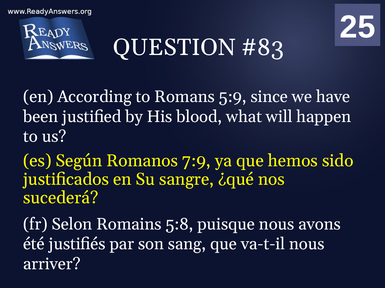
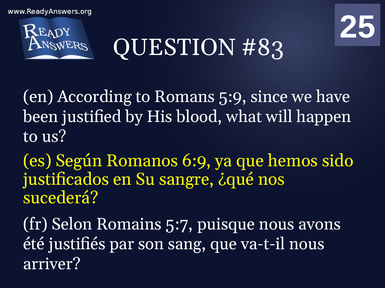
7:9: 7:9 -> 6:9
5:8: 5:8 -> 5:7
